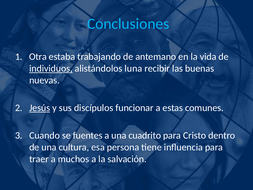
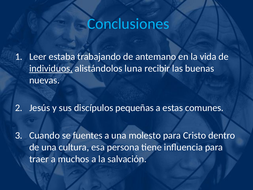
Otra: Otra -> Leer
Jesús underline: present -> none
funcionar: funcionar -> pequeñas
cuadrito: cuadrito -> molesto
